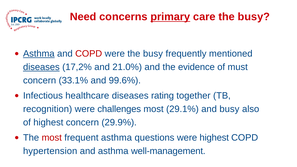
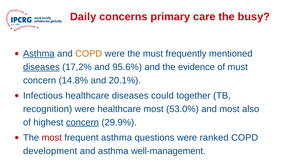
Need: Need -> Daily
primary underline: present -> none
COPD at (89, 54) colour: red -> orange
were the busy: busy -> must
21.0%: 21.0% -> 95.6%
33.1%: 33.1% -> 14.8%
99.6%: 99.6% -> 20.1%
rating: rating -> could
were challenges: challenges -> healthcare
29.1%: 29.1% -> 53.0%
and busy: busy -> most
concern at (82, 122) underline: none -> present
were highest: highest -> ranked
hypertension: hypertension -> development
